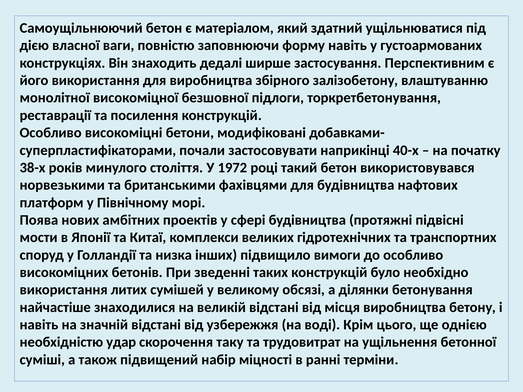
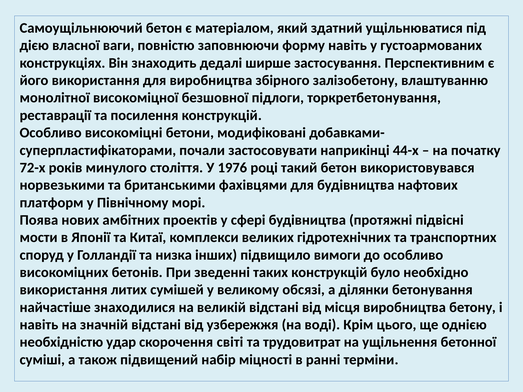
40-х: 40-х -> 44-х
38-х: 38-х -> 72-х
1972: 1972 -> 1976
таку: таку -> світі
